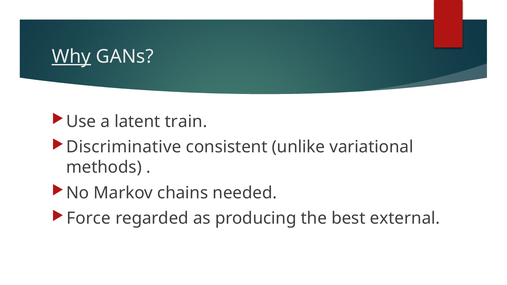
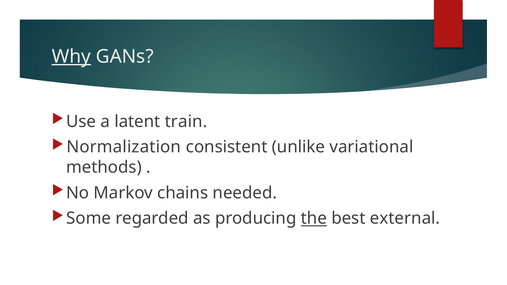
Discriminative: Discriminative -> Normalization
Force: Force -> Some
the underline: none -> present
